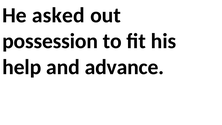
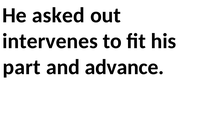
possession: possession -> intervenes
help: help -> part
